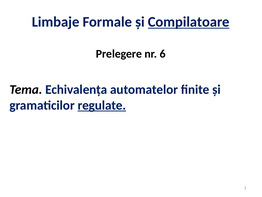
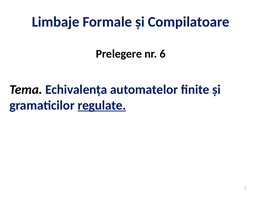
Compilatoare underline: present -> none
